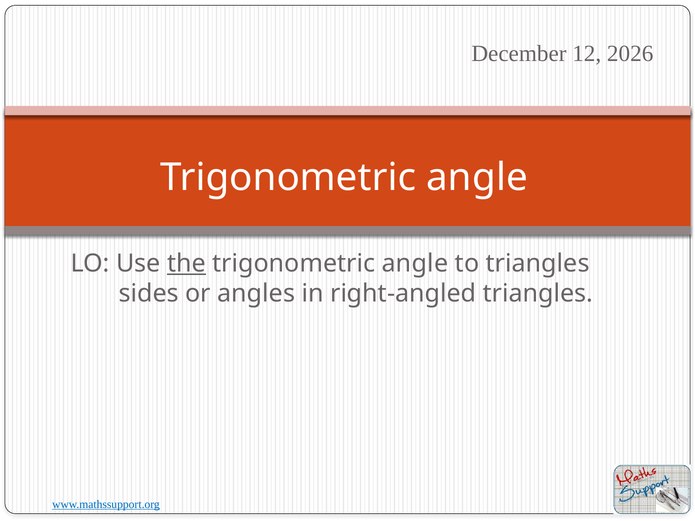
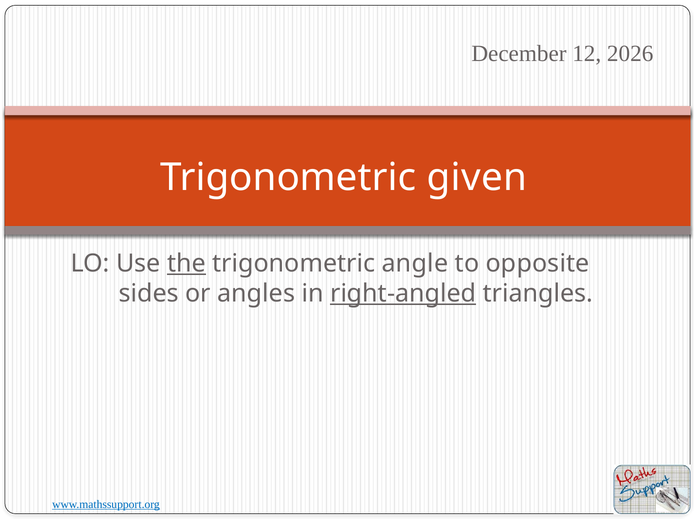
angle at (477, 178): angle -> given
to triangles: triangles -> opposite
right-angled underline: none -> present
